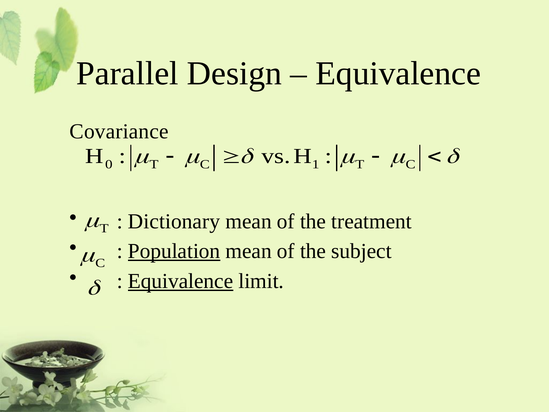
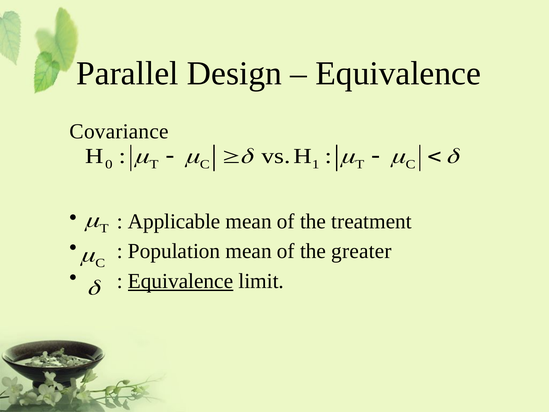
Dictionary: Dictionary -> Applicable
Population underline: present -> none
subject: subject -> greater
